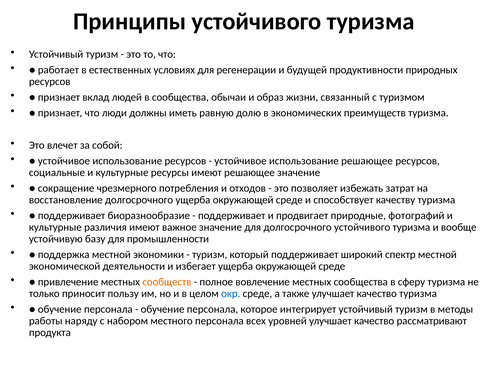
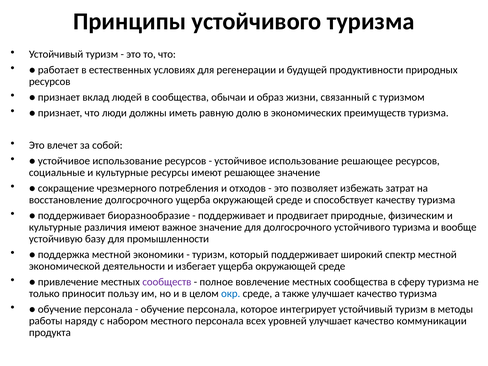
фотографий: фотографий -> физическим
сообществ colour: orange -> purple
рассматривают: рассматривают -> коммуникации
